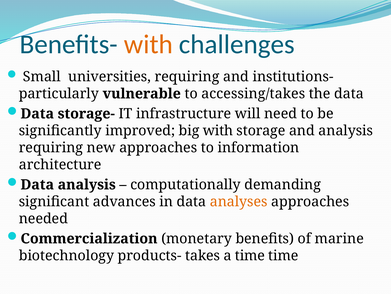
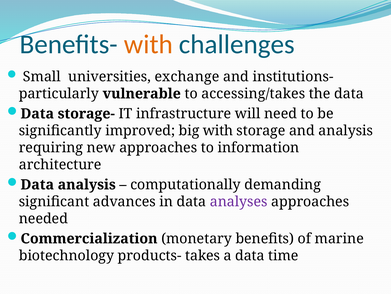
universities requiring: requiring -> exchange
analyses colour: orange -> purple
a time: time -> data
